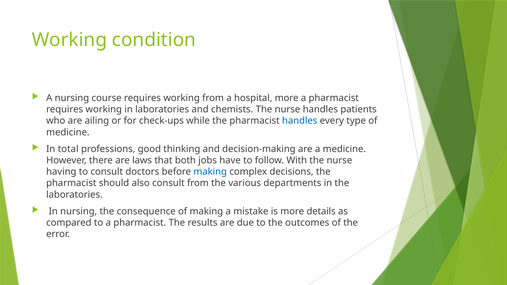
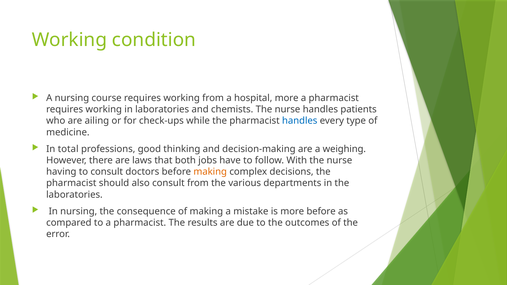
a medicine: medicine -> weighing
making at (210, 172) colour: blue -> orange
more details: details -> before
